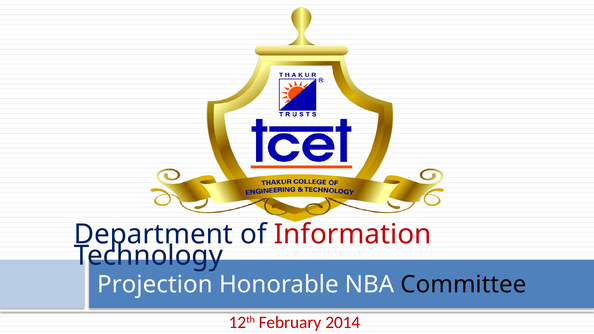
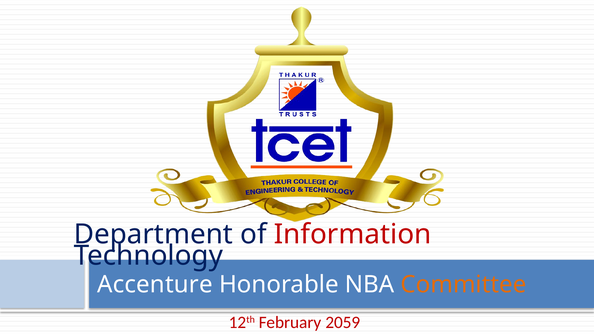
Projection: Projection -> Accenture
Committee colour: black -> orange
2014: 2014 -> 2059
